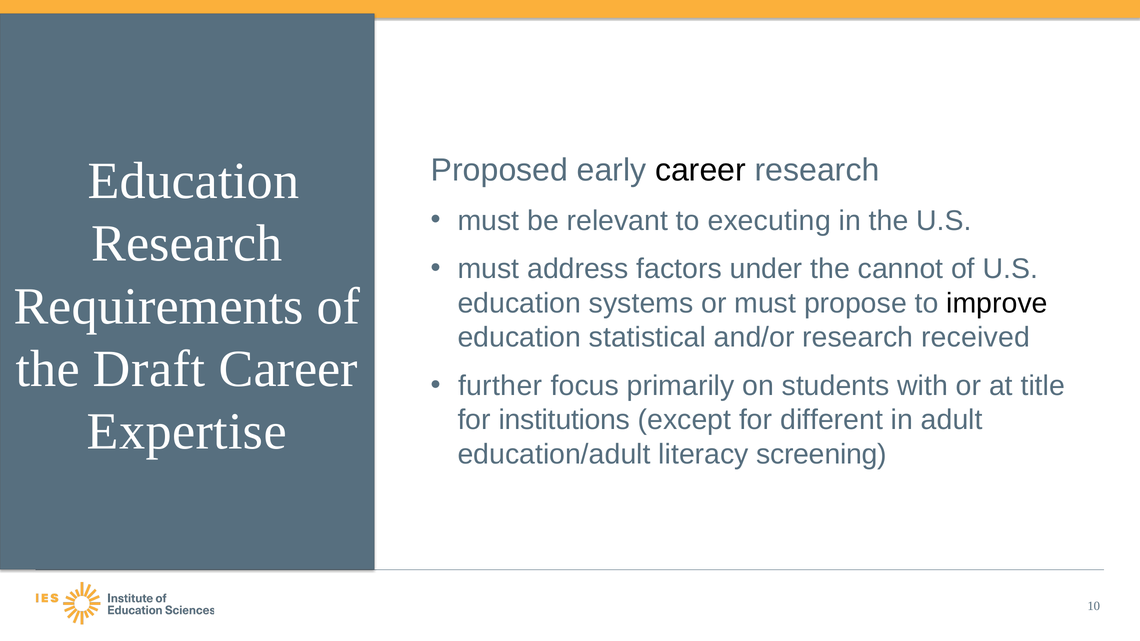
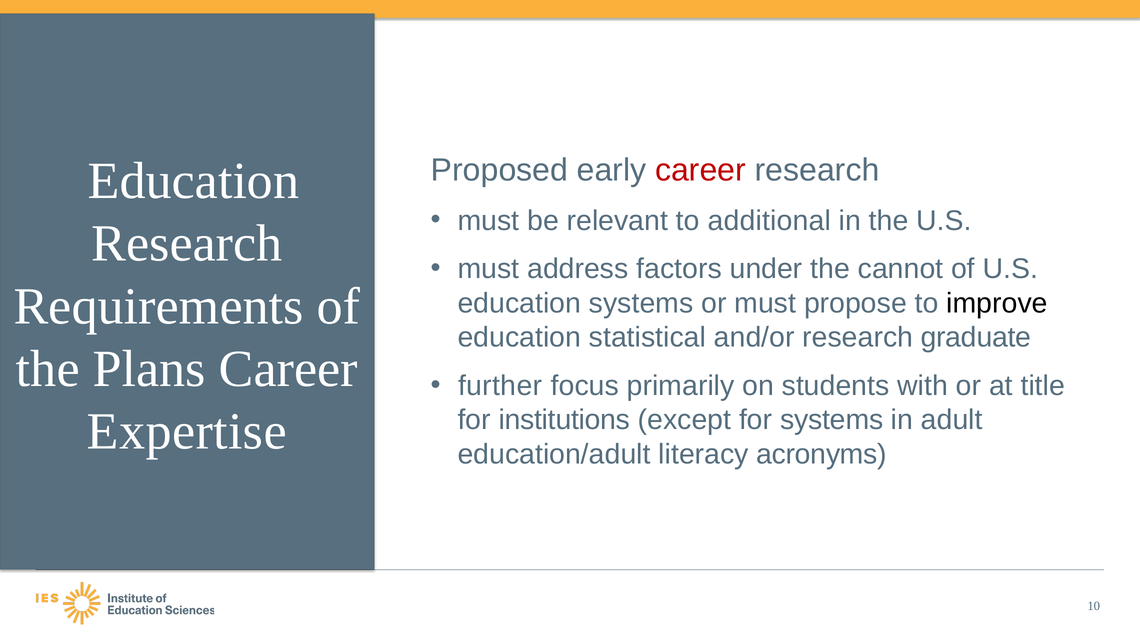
career at (701, 170) colour: black -> red
executing: executing -> additional
received: received -> graduate
Draft: Draft -> Plans
for different: different -> systems
screening: screening -> acronyms
